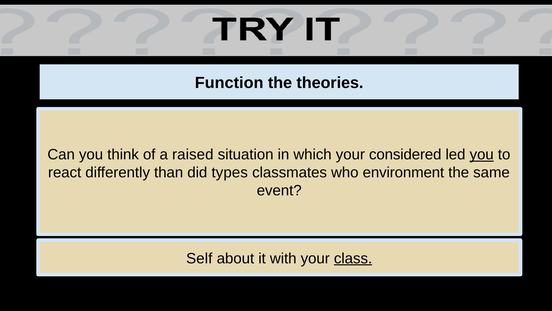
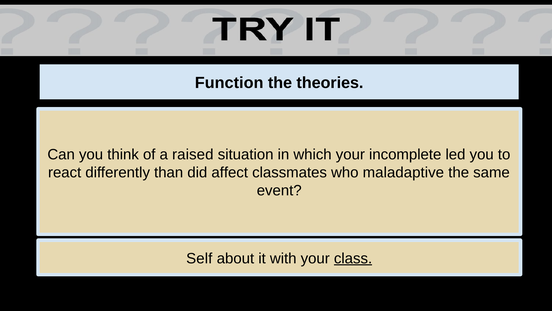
considered: considered -> incomplete
you at (482, 154) underline: present -> none
types: types -> affect
environment: environment -> maladaptive
